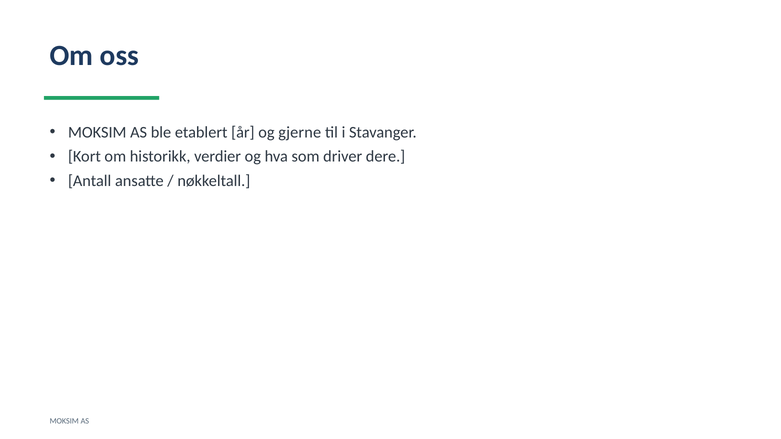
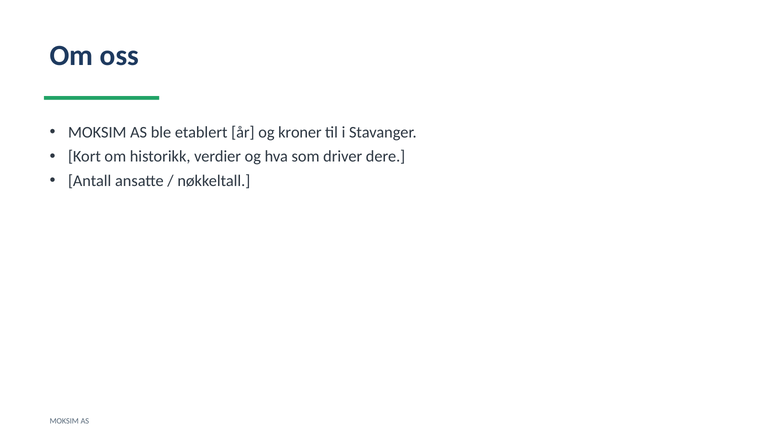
gjerne: gjerne -> kroner
